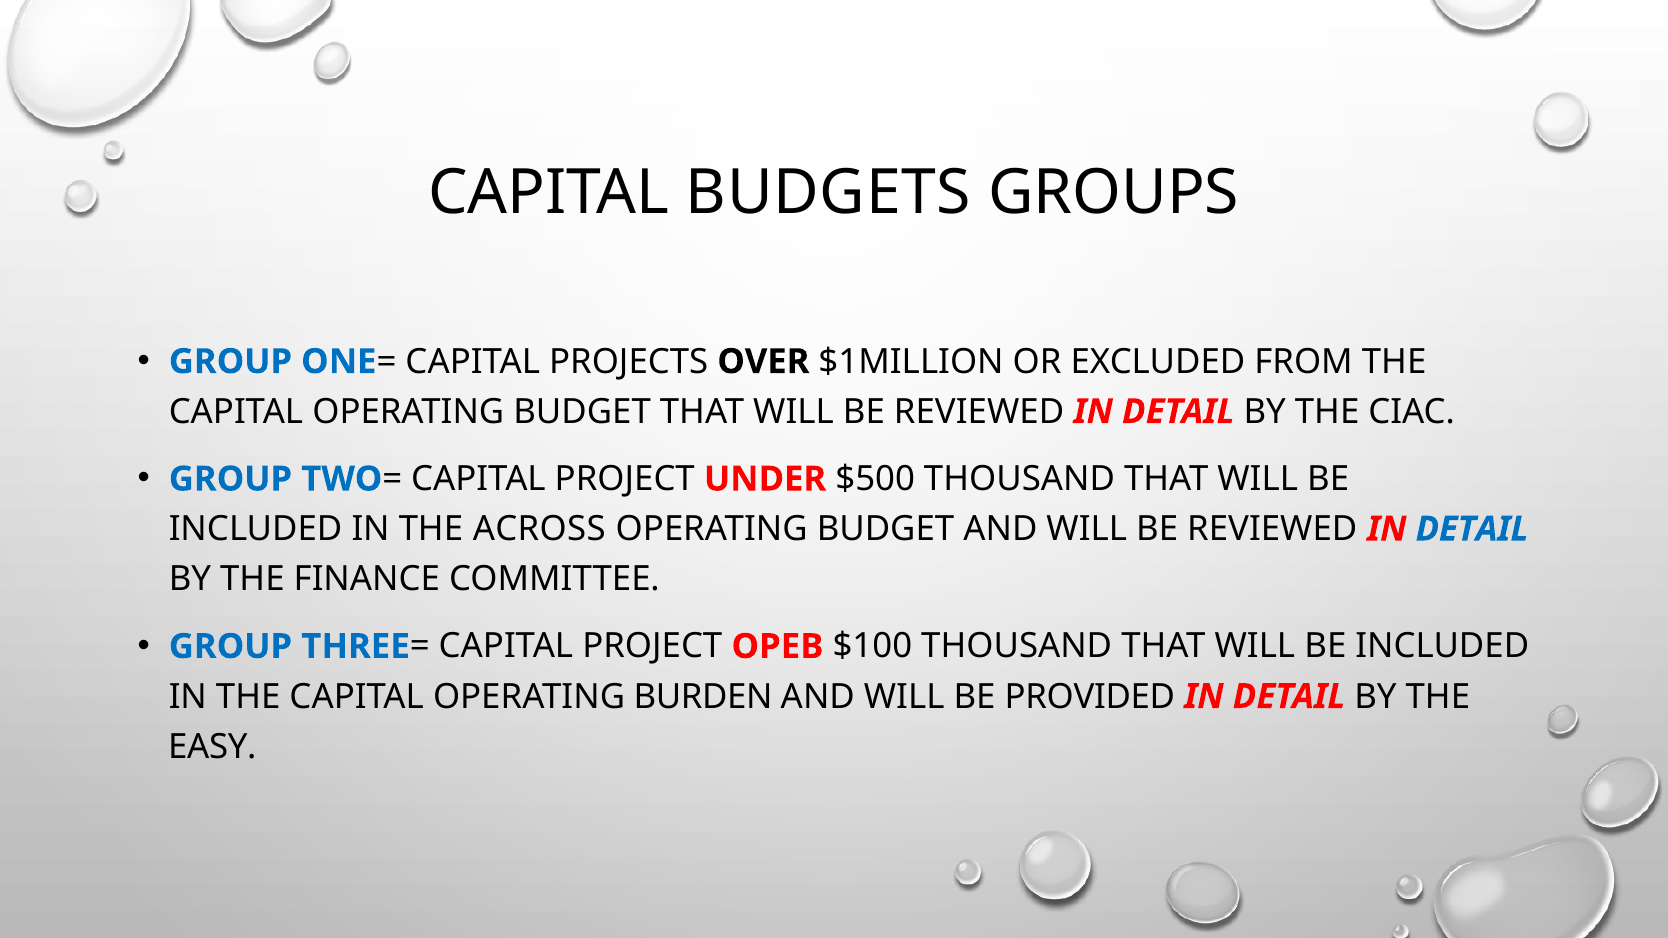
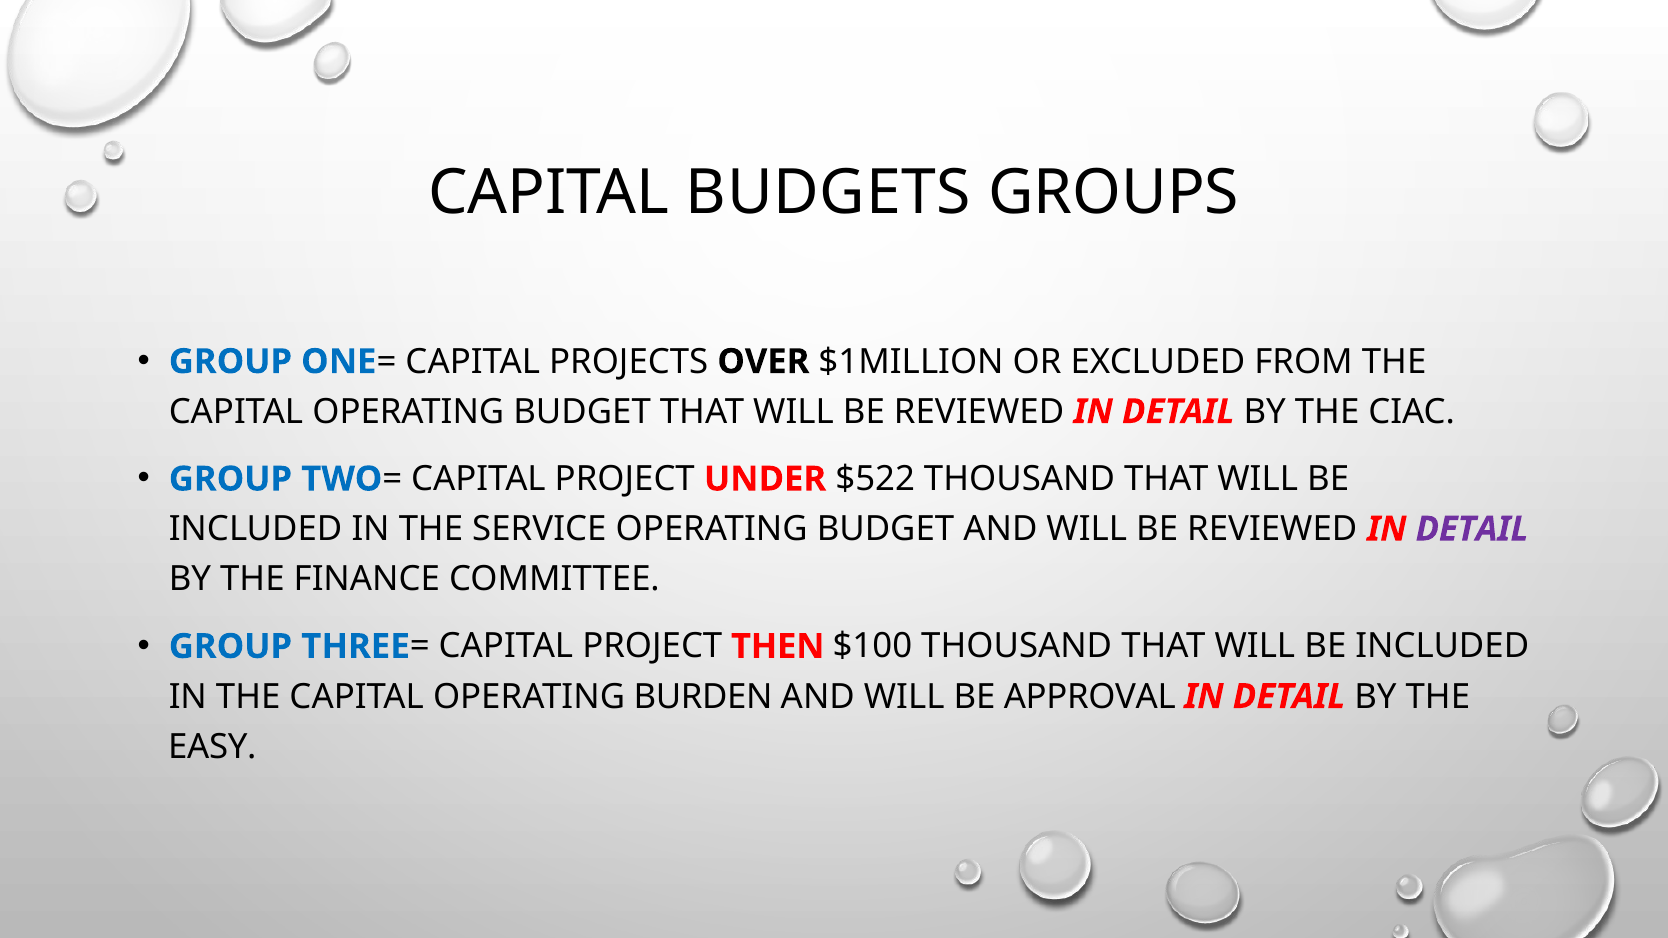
$500: $500 -> $522
ACROSS: ACROSS -> SERVICE
DETAIL at (1472, 529) colour: blue -> purple
OPEB: OPEB -> THEN
PROVIDED: PROVIDED -> APPROVAL
